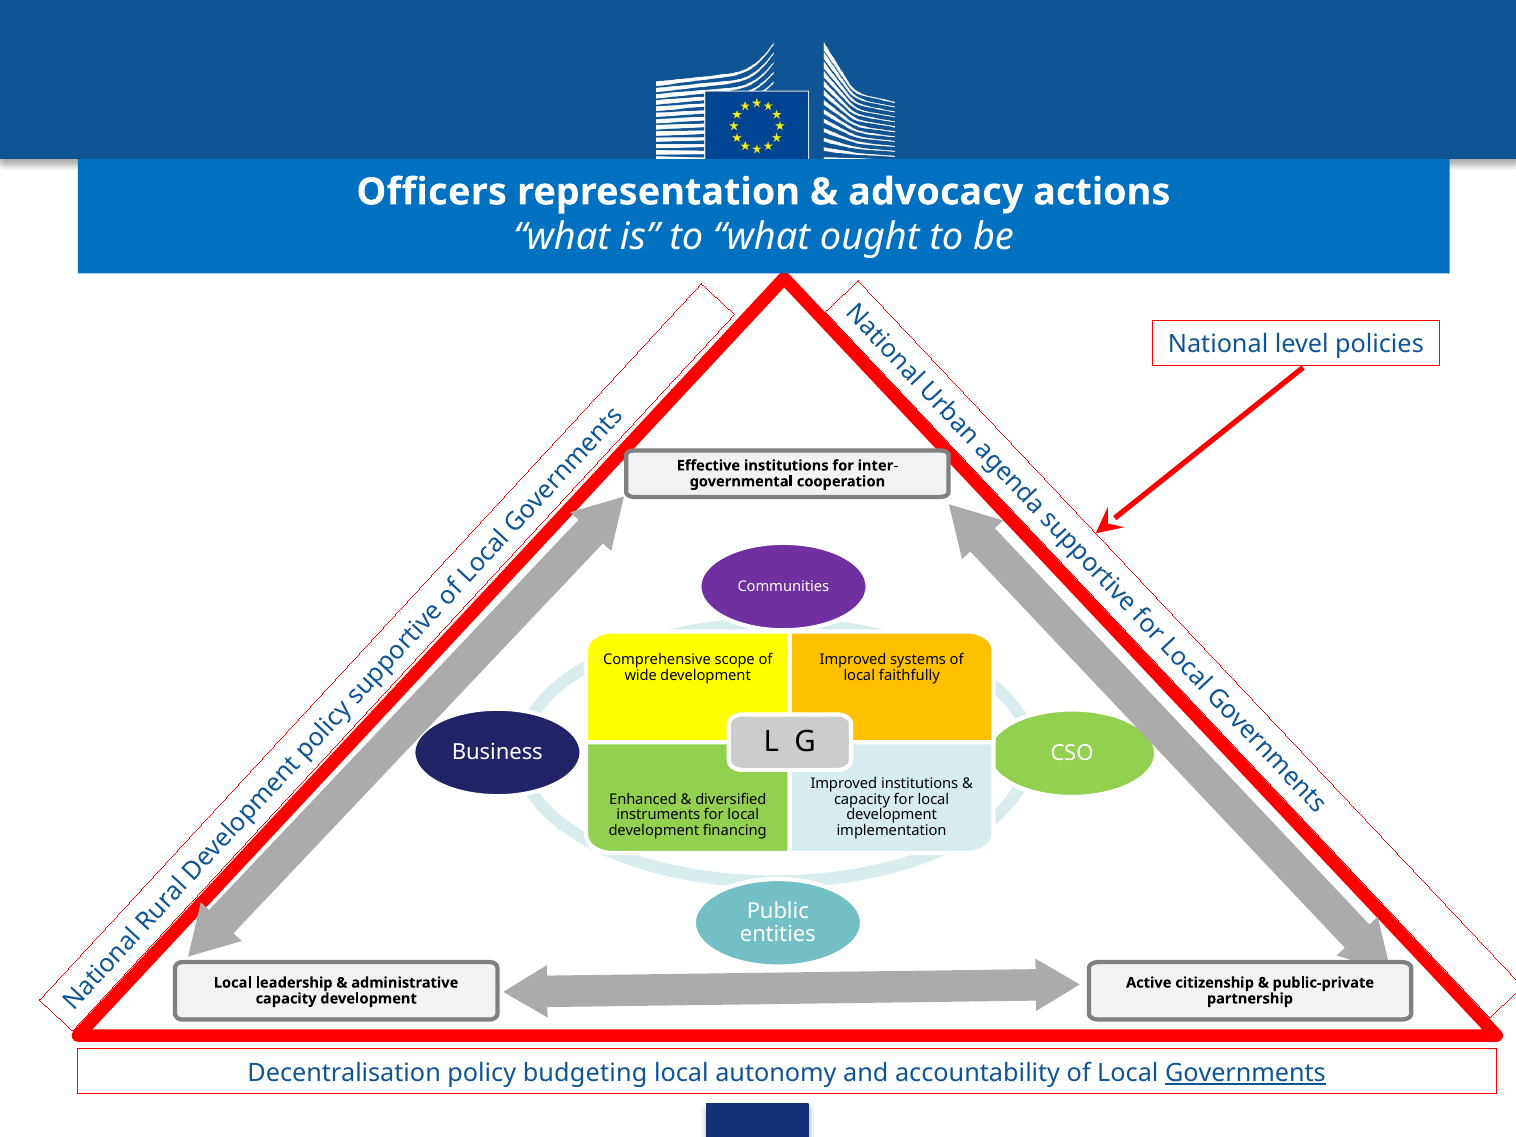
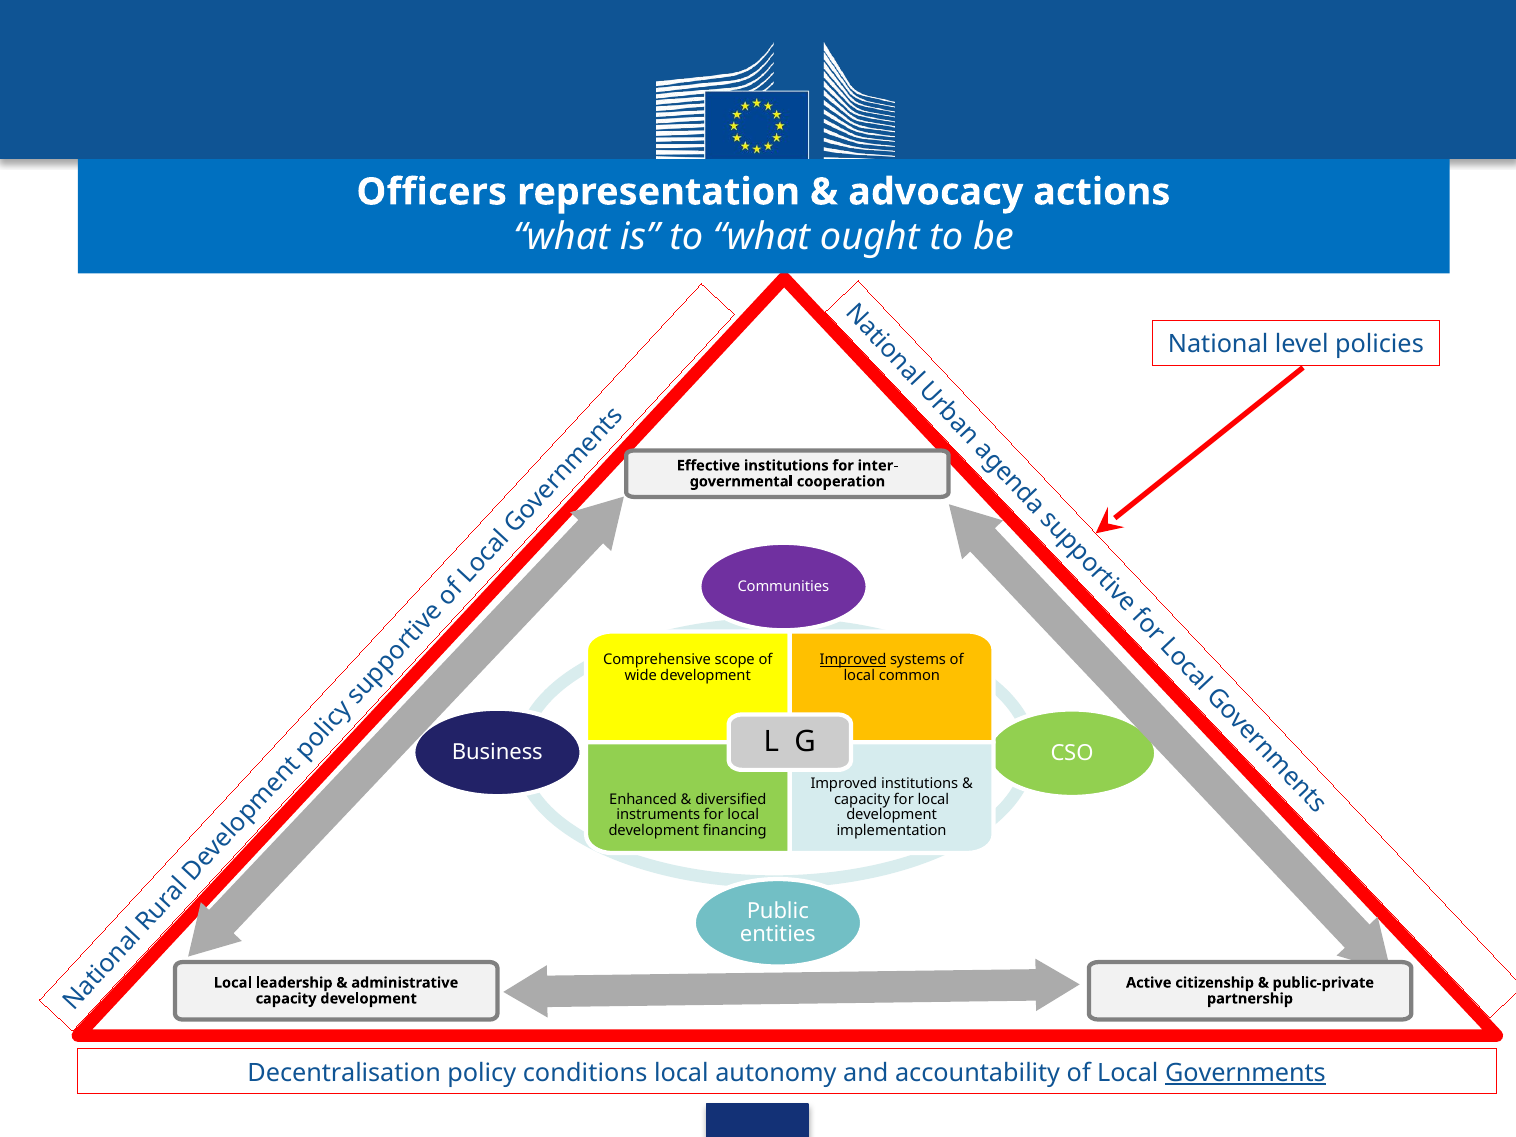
Improved at (853, 660) underline: none -> present
faithfully: faithfully -> common
budgeting: budgeting -> conditions
